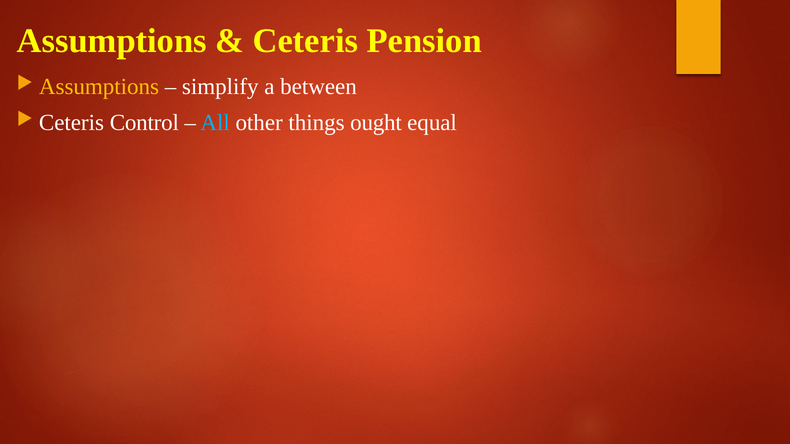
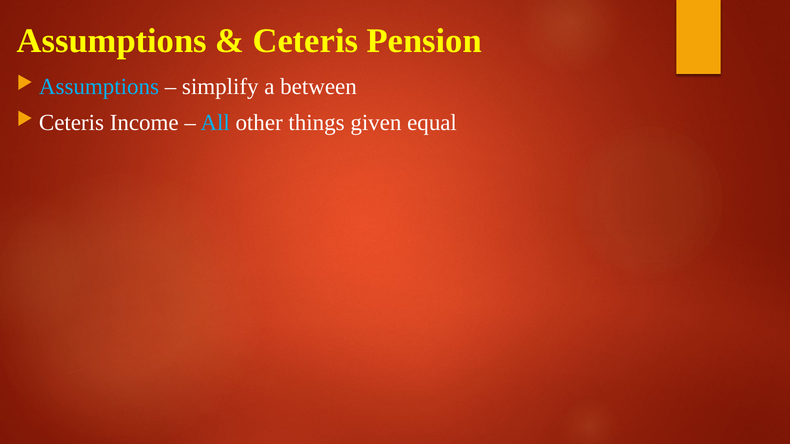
Assumptions at (99, 87) colour: yellow -> light blue
Control: Control -> Income
ought: ought -> given
